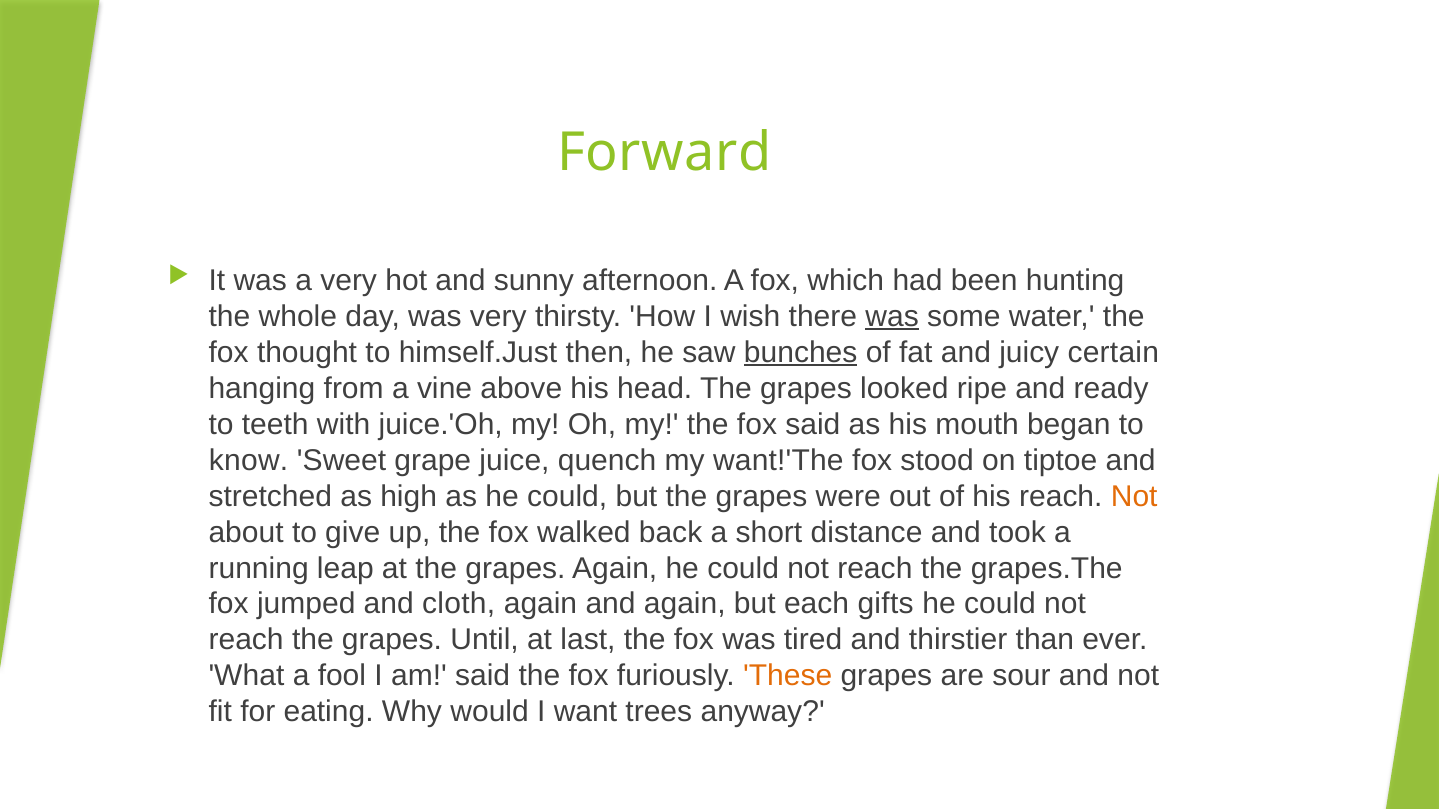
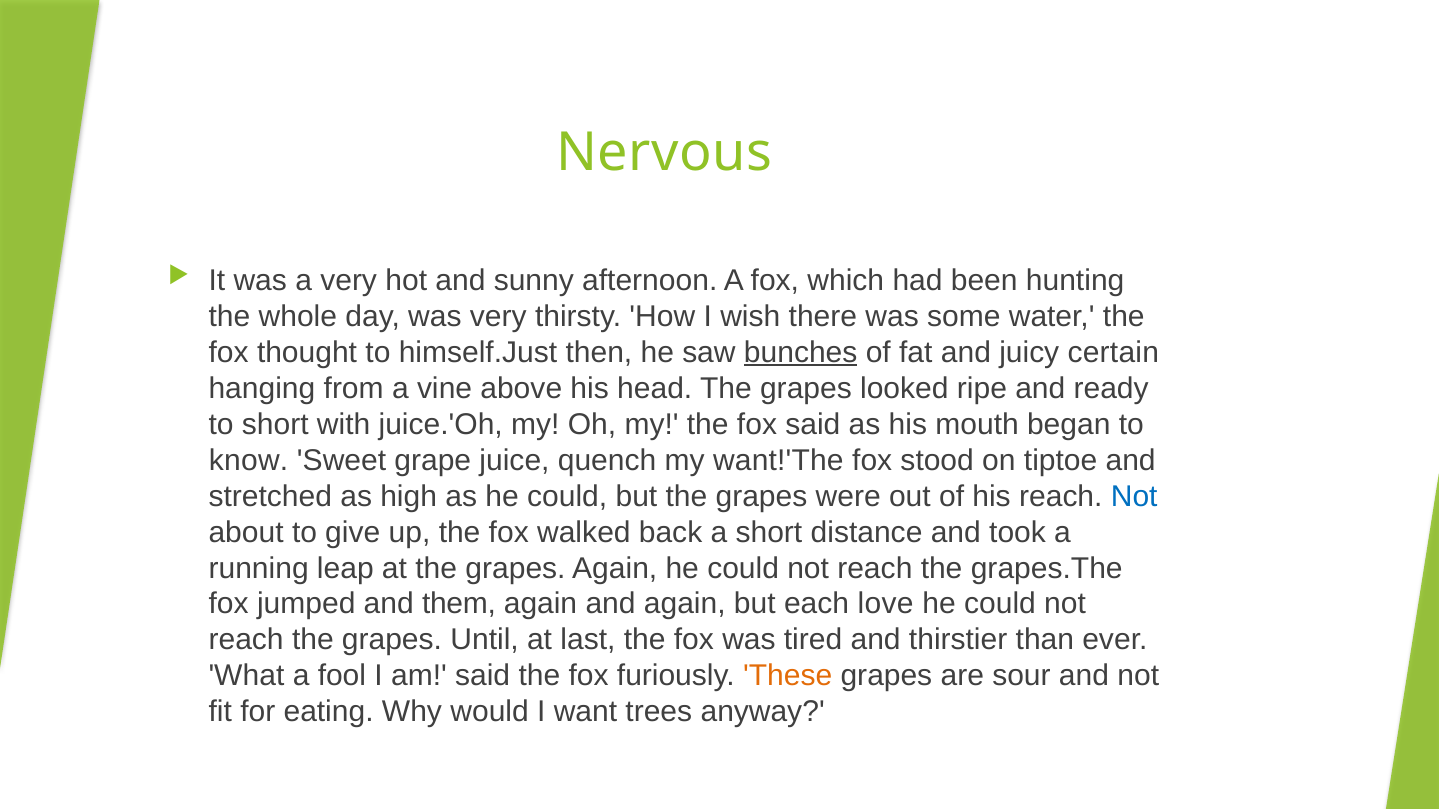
Forward: Forward -> Nervous
was at (892, 317) underline: present -> none
to teeth: teeth -> short
Not at (1134, 496) colour: orange -> blue
cloth: cloth -> them
gifts: gifts -> love
